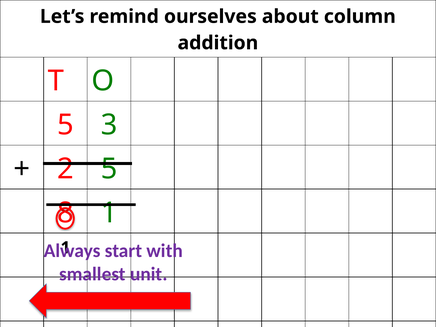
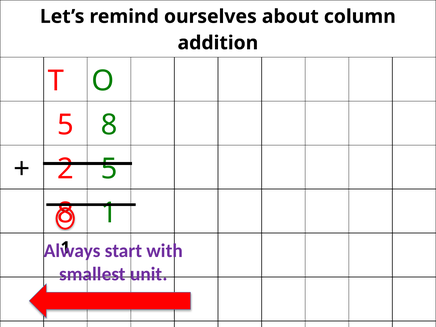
3 at (109, 125): 3 -> 8
